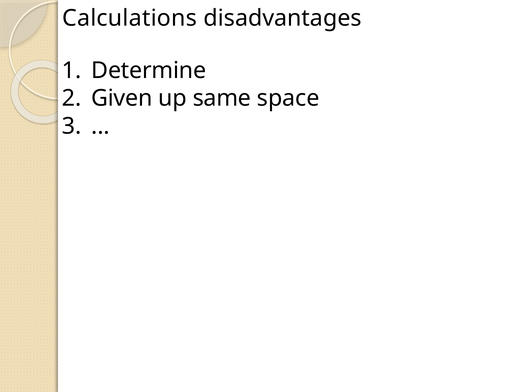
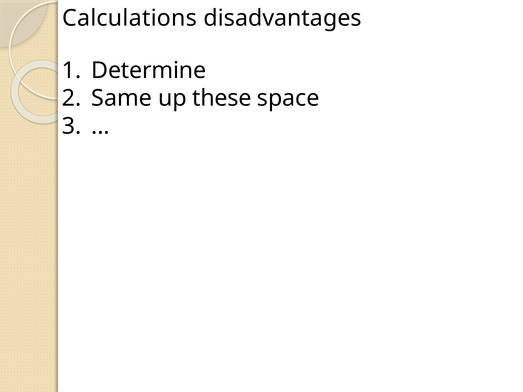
Given: Given -> Same
same: same -> these
